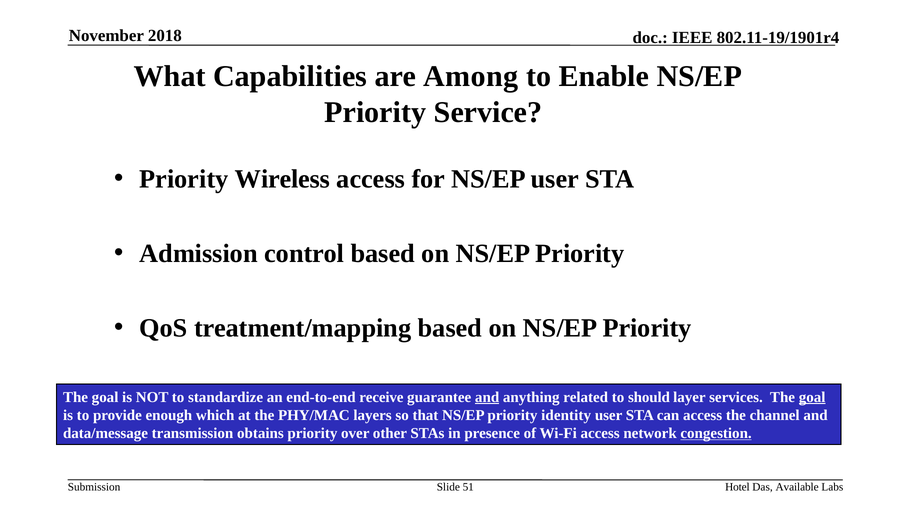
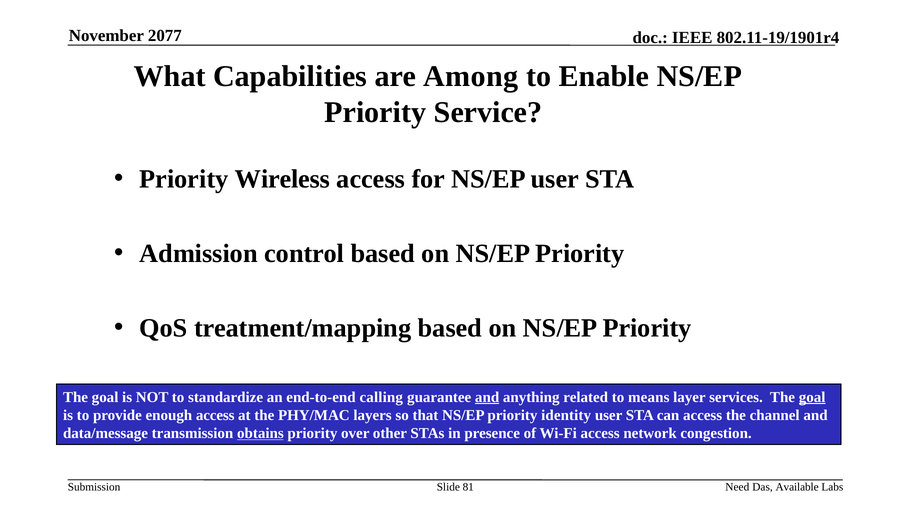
2018: 2018 -> 2077
receive: receive -> calling
should: should -> means
enough which: which -> access
obtains underline: none -> present
congestion underline: present -> none
51: 51 -> 81
Hotel: Hotel -> Need
